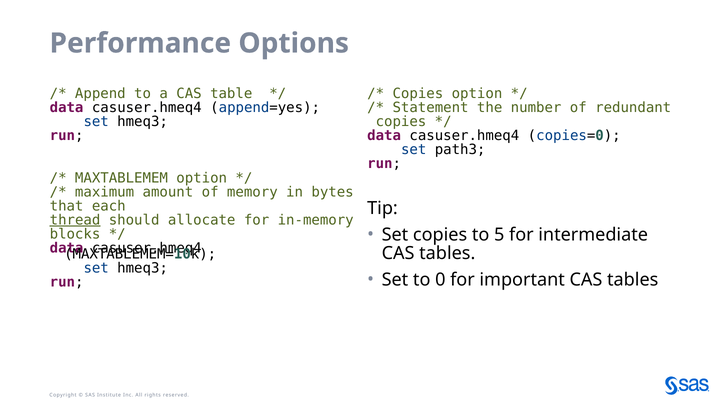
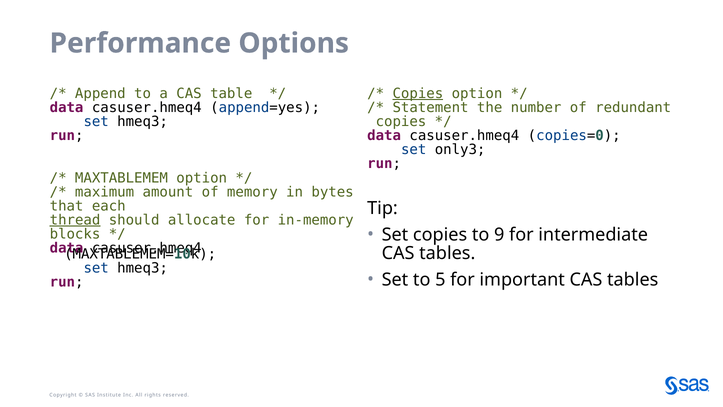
Copies at (418, 93) underline: none -> present
path3: path3 -> only3
5: 5 -> 9
0: 0 -> 5
